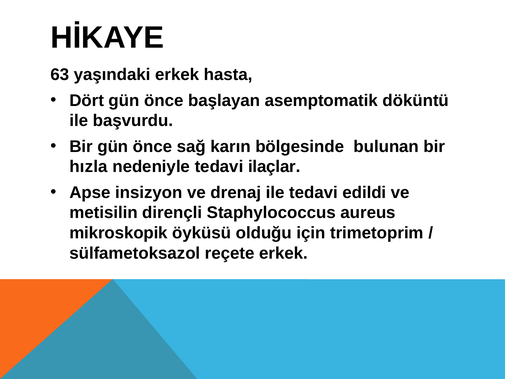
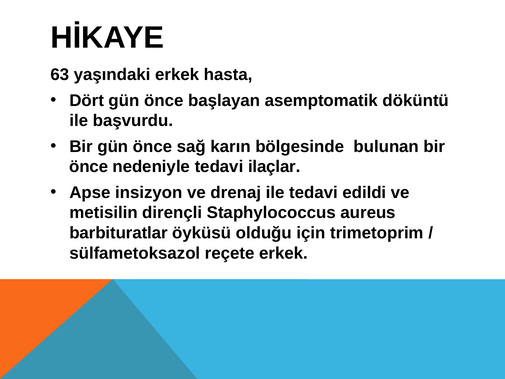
hızla at (89, 167): hızla -> önce
mikroskopik: mikroskopik -> barbituratlar
